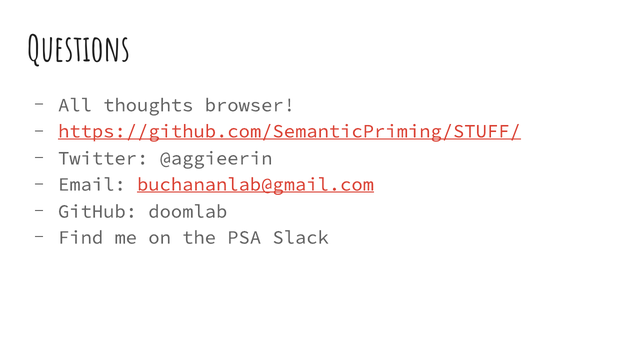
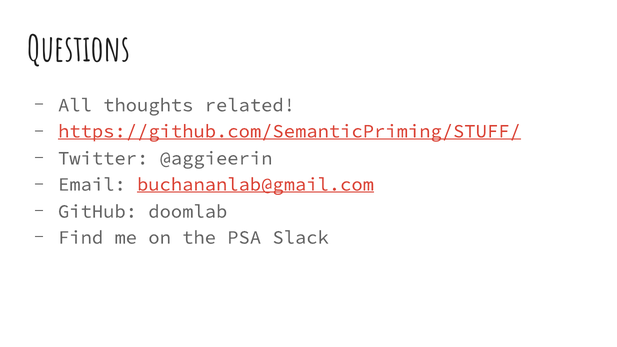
browser: browser -> related
